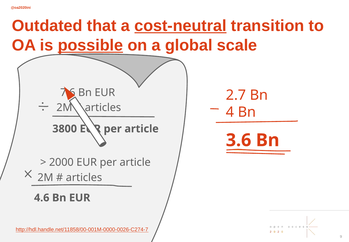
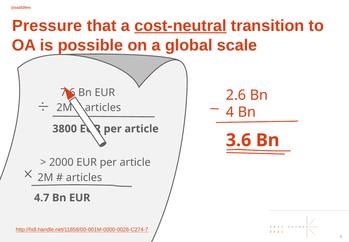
Outdated: Outdated -> Pressure
possible underline: present -> none
2.7: 2.7 -> 2.6
4.6: 4.6 -> 4.7
